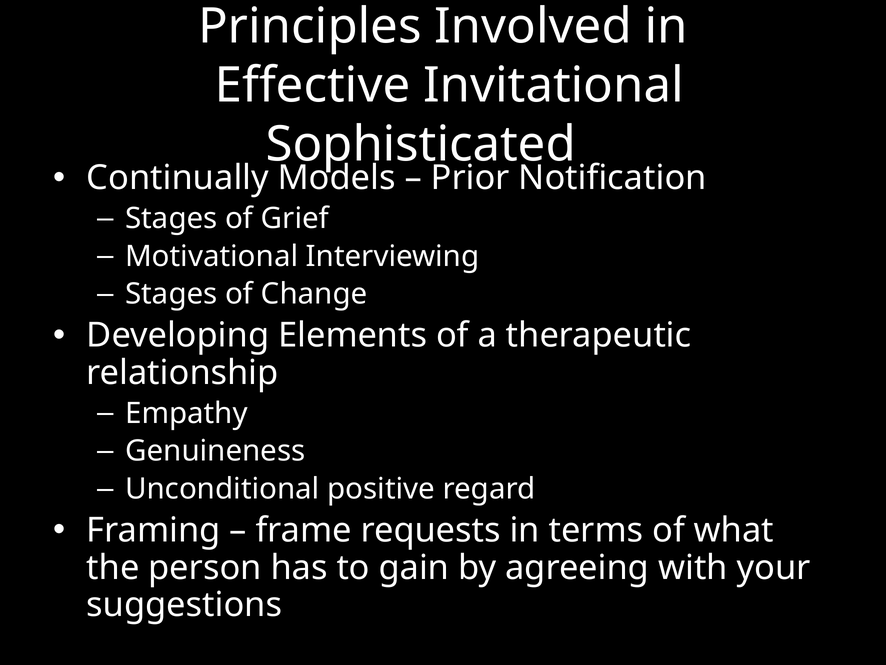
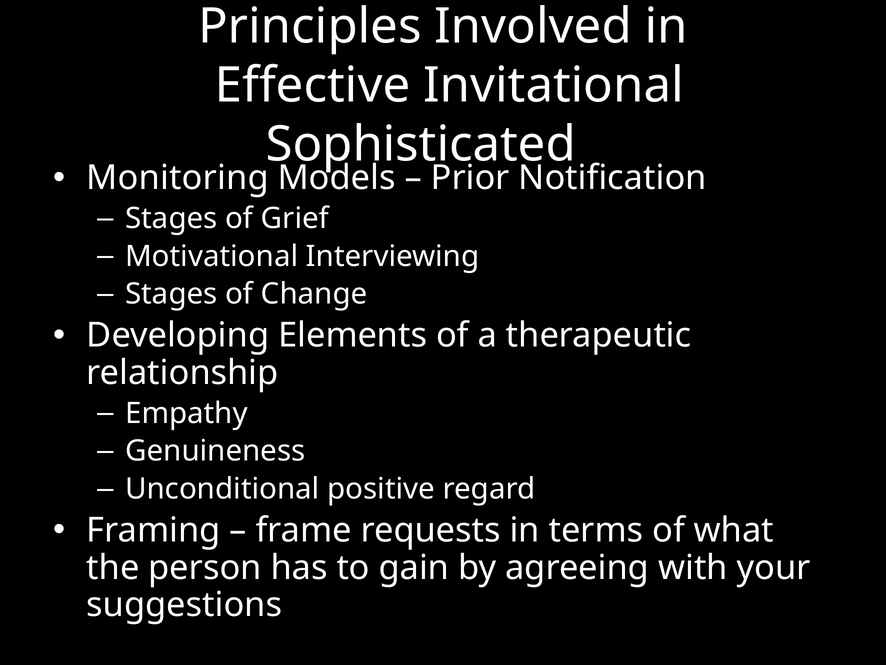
Continually: Continually -> Monitoring
